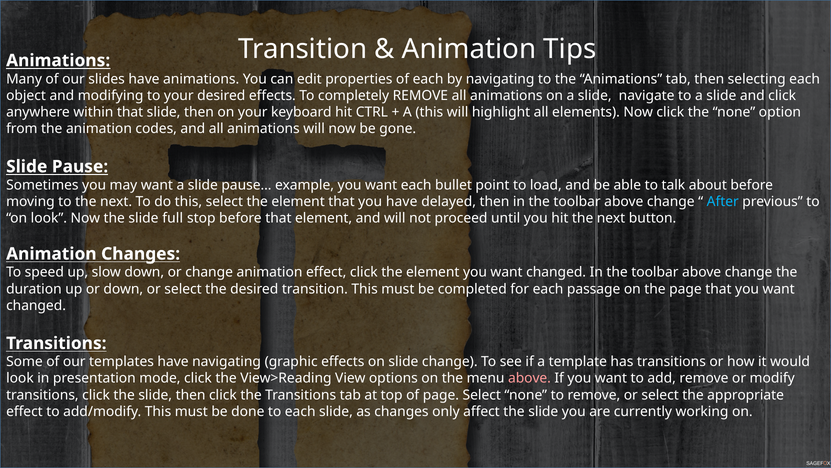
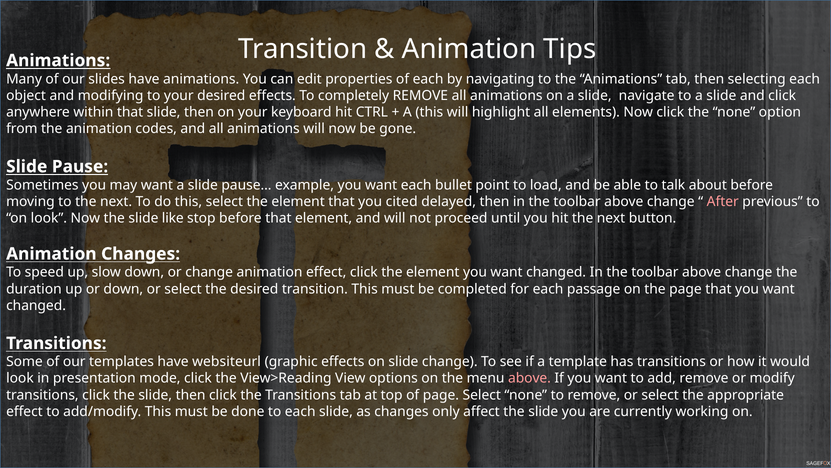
you have: have -> cited
After colour: light blue -> pink
full: full -> like
have navigating: navigating -> websiteurl
